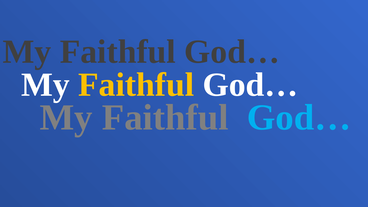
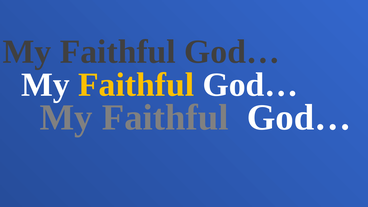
God… at (299, 118) colour: light blue -> white
